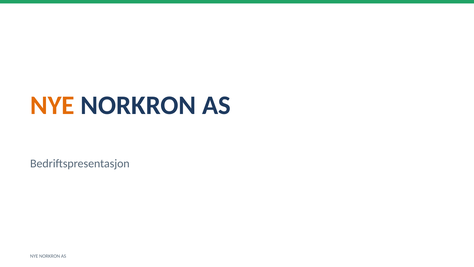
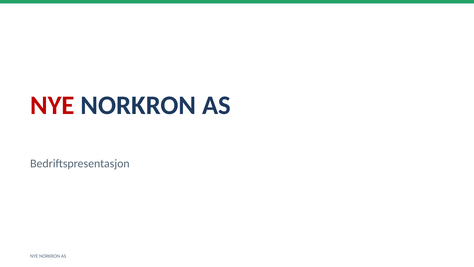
NYE at (52, 105) colour: orange -> red
